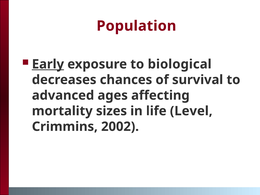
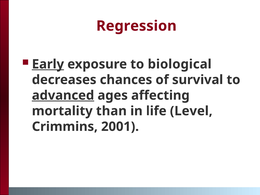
Population: Population -> Regression
advanced underline: none -> present
sizes: sizes -> than
2002: 2002 -> 2001
